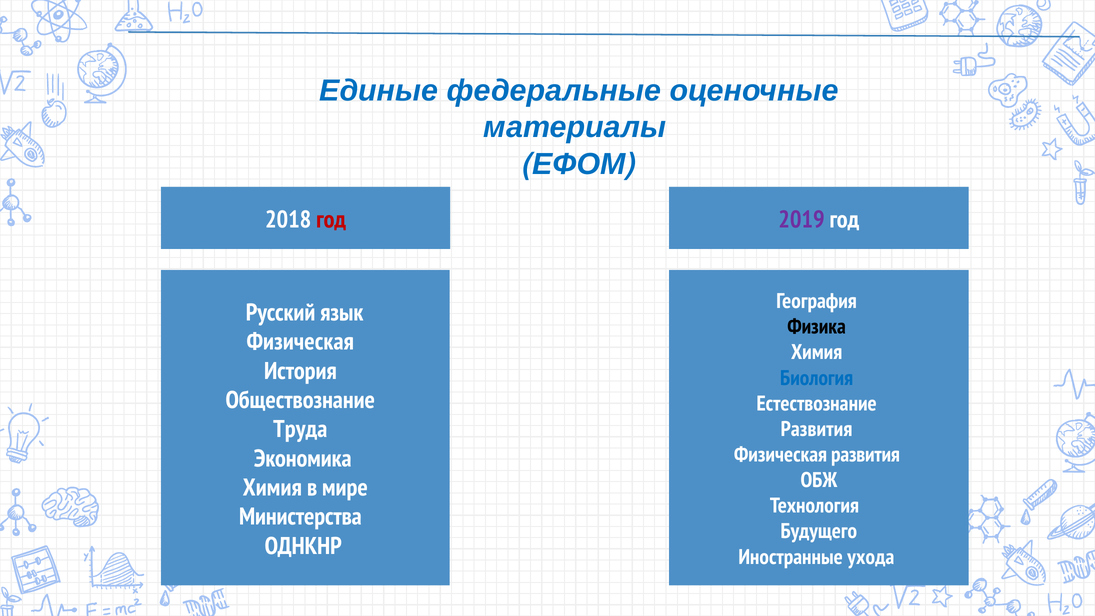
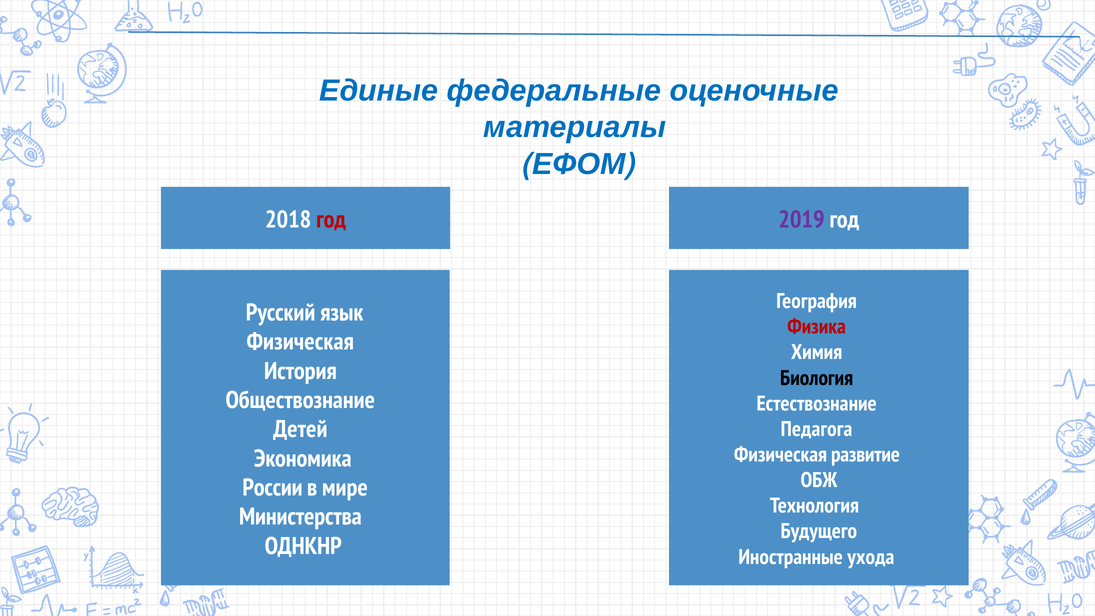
Физика colour: black -> red
Биология colour: blue -> black
Труда: Труда -> Детей
Развития at (817, 429): Развития -> Педагога
Физическая развития: развития -> развитие
Химия at (272, 488): Химия -> России
